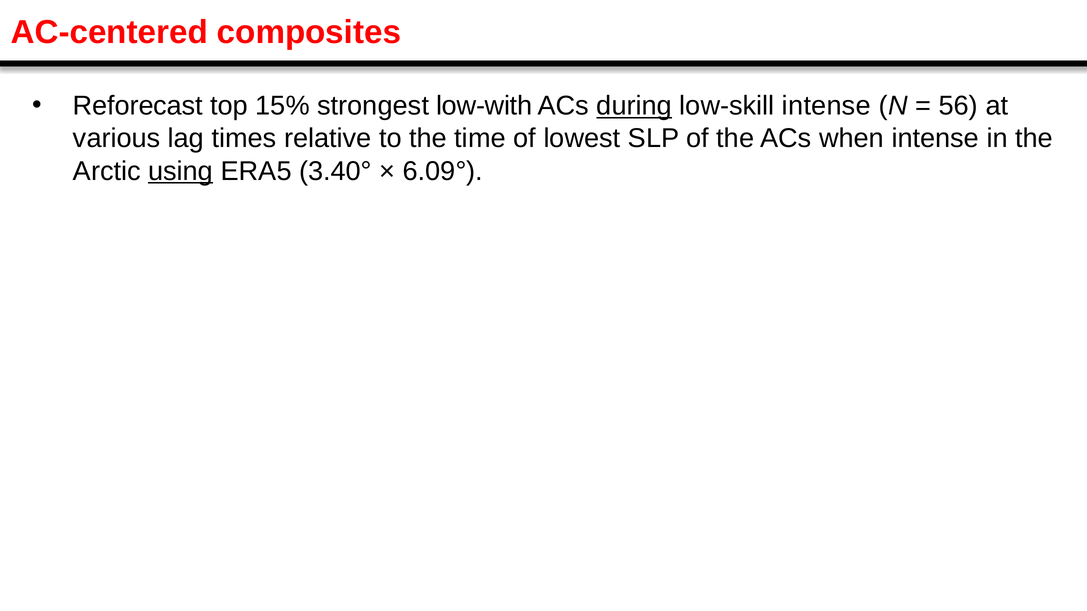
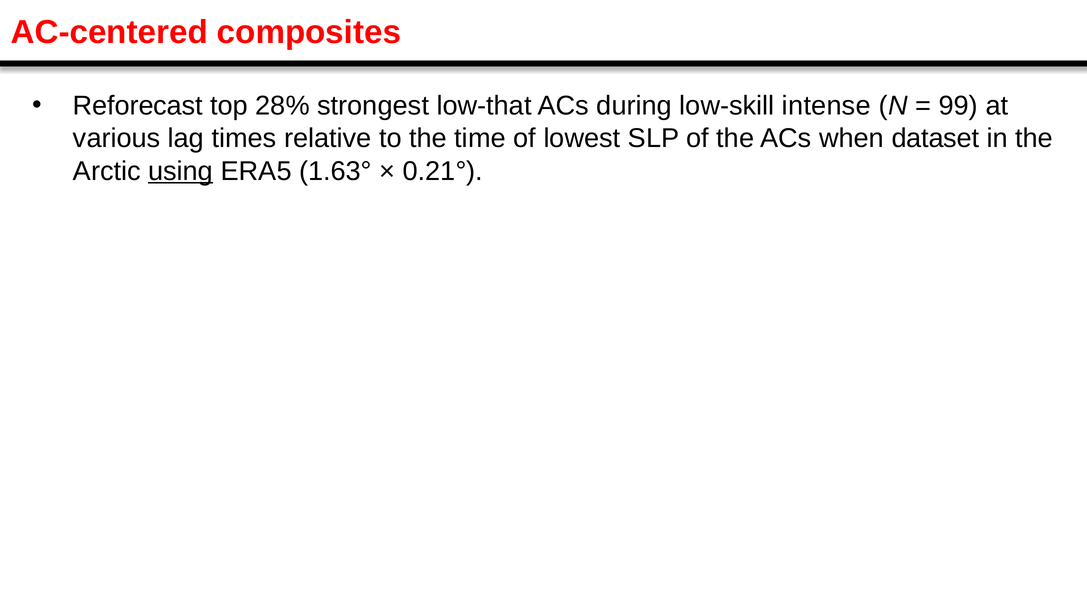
15%: 15% -> 28%
low-with: low-with -> low-that
during underline: present -> none
56: 56 -> 99
when intense: intense -> dataset
3.40°: 3.40° -> 1.63°
6.09°: 6.09° -> 0.21°
